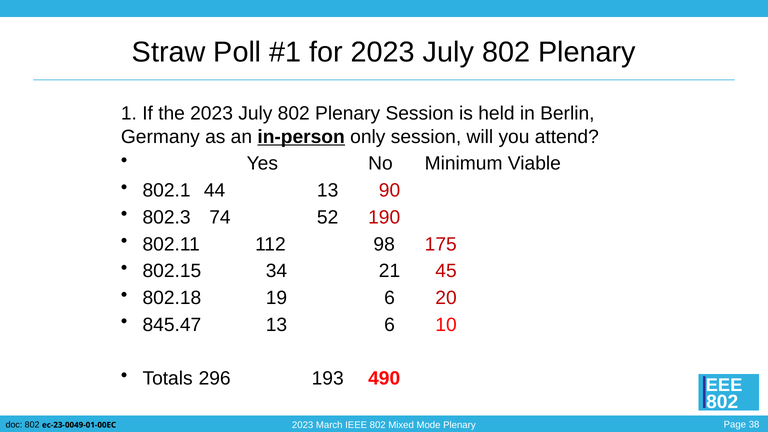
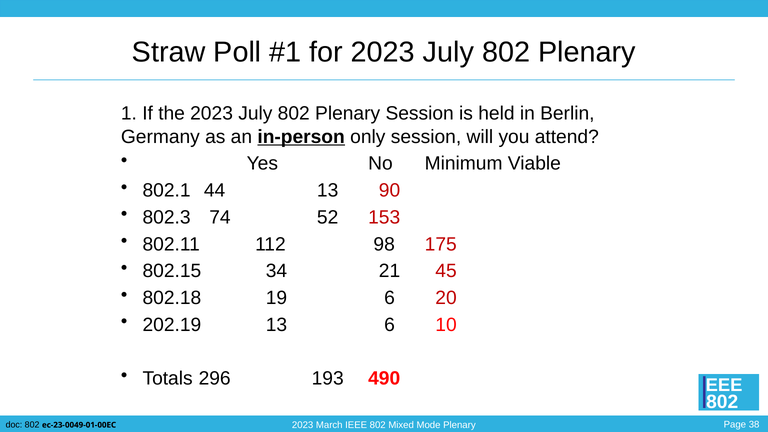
190: 190 -> 153
845.47: 845.47 -> 202.19
